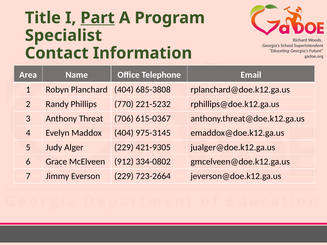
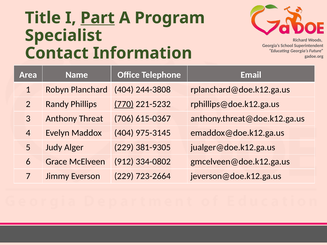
685-3808: 685-3808 -> 244-3808
770 underline: none -> present
421-9305: 421-9305 -> 381-9305
